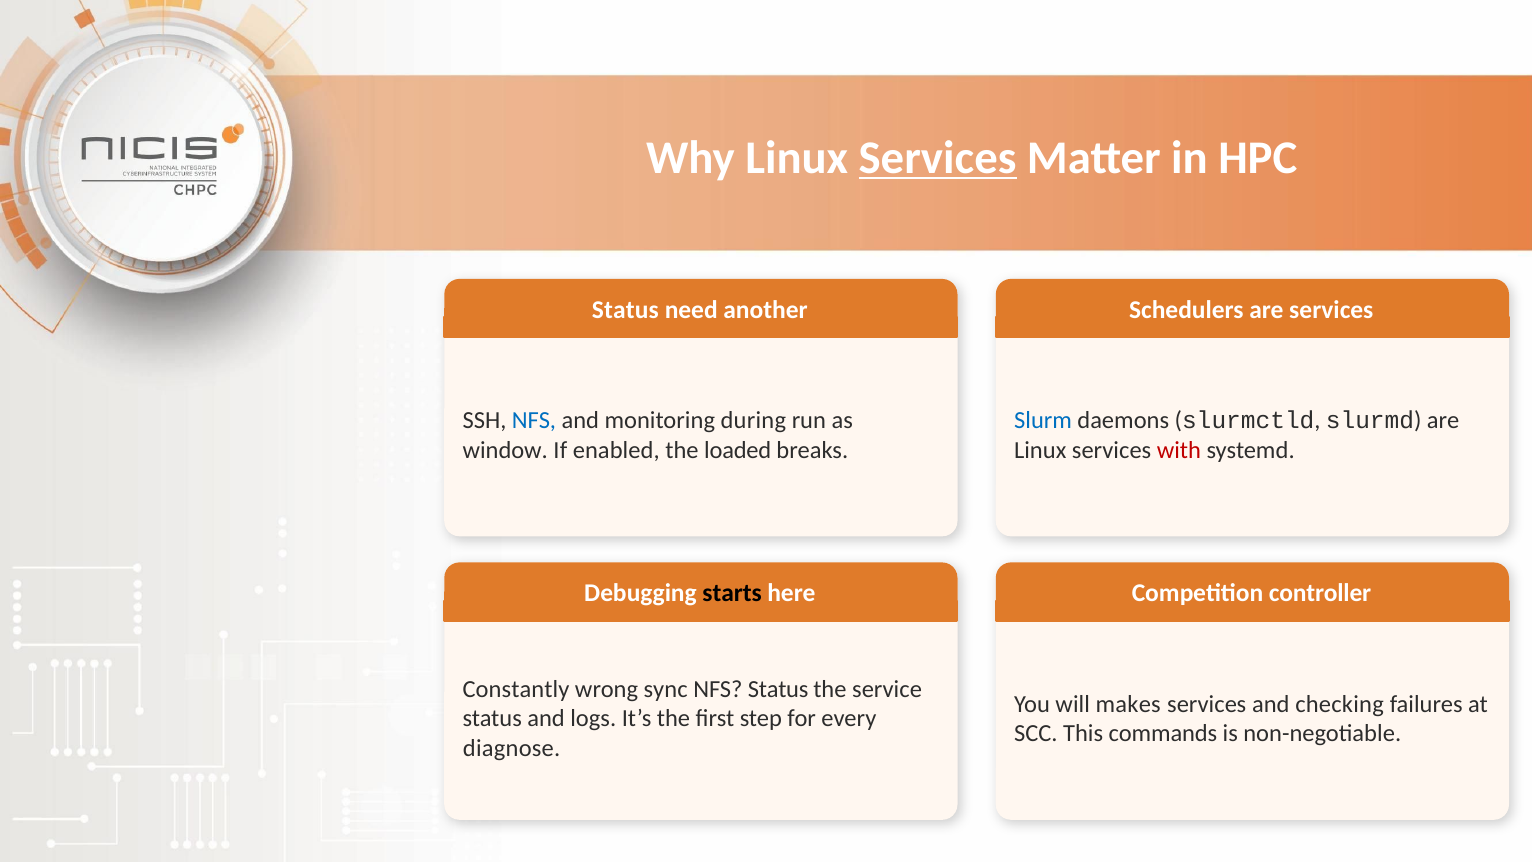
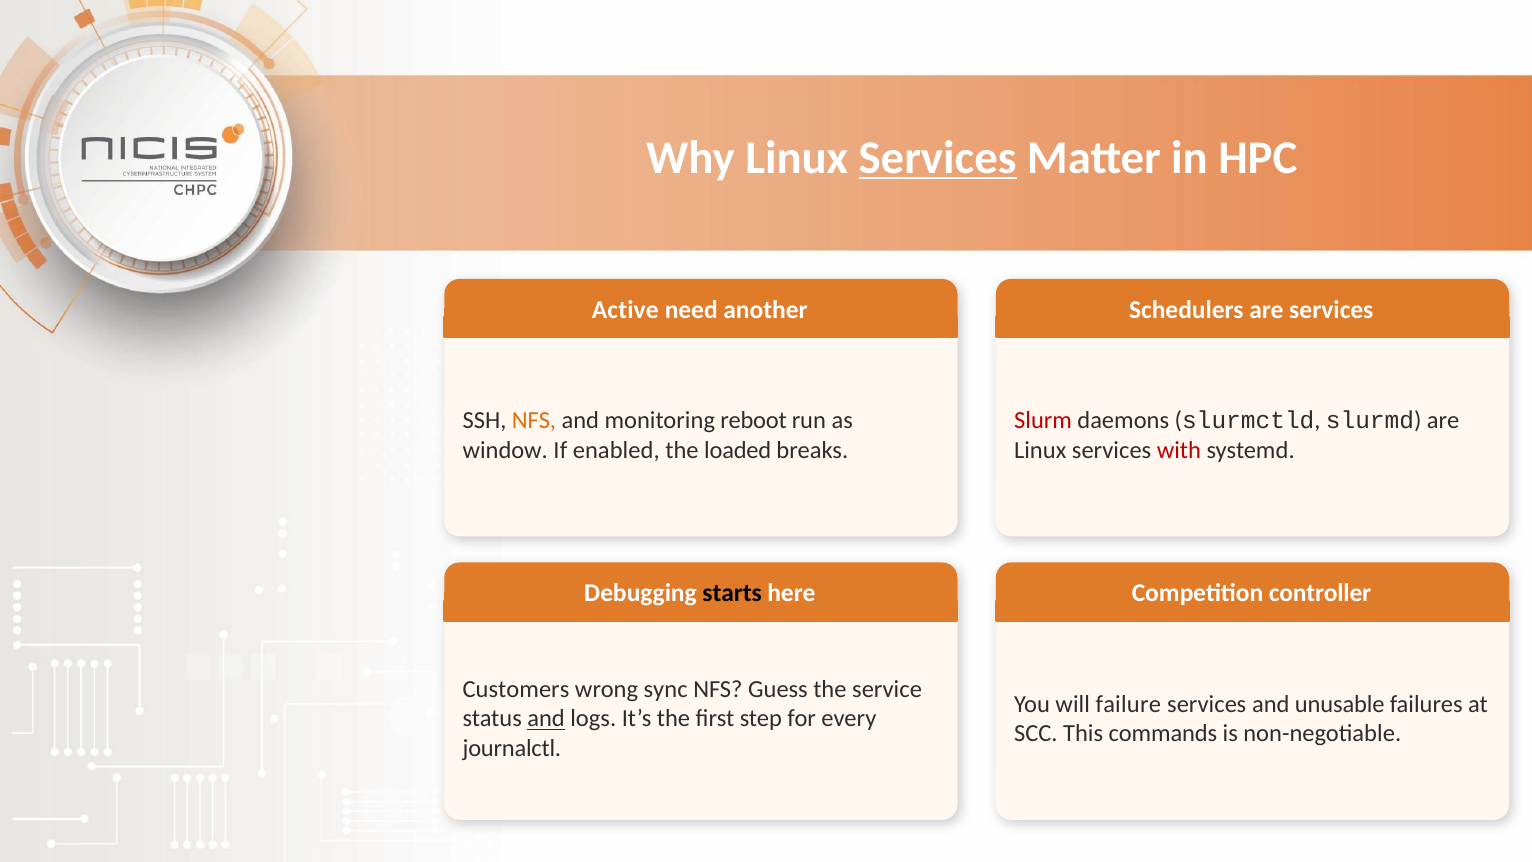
Status at (625, 310): Status -> Active
NFS at (534, 421) colour: blue -> orange
during: during -> reboot
Slurm colour: blue -> red
Constantly: Constantly -> Customers
NFS Status: Status -> Guess
makes: makes -> failure
checking: checking -> unusable
and at (546, 719) underline: none -> present
diagnose: diagnose -> journalctl
